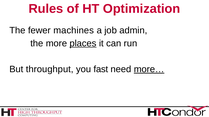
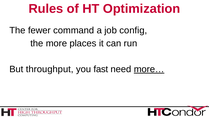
machines: machines -> command
admin: admin -> config
places underline: present -> none
